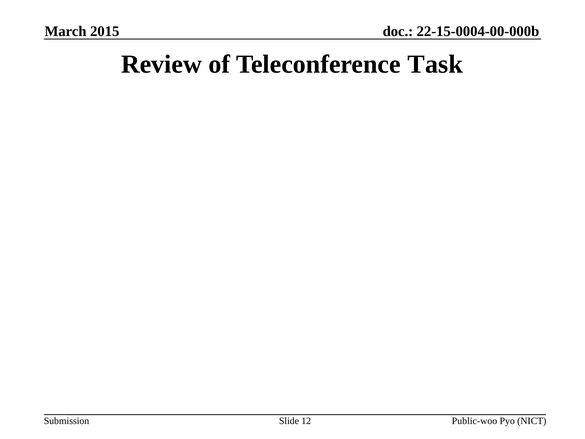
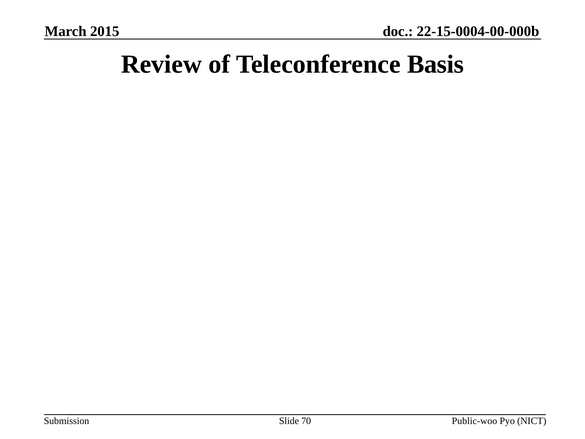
Task: Task -> Basis
12: 12 -> 70
